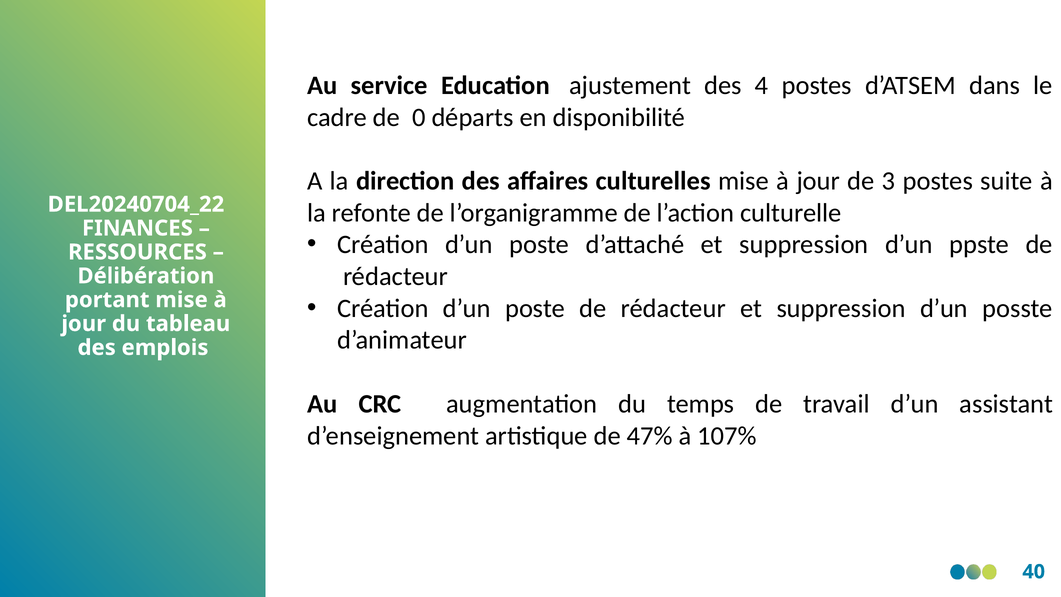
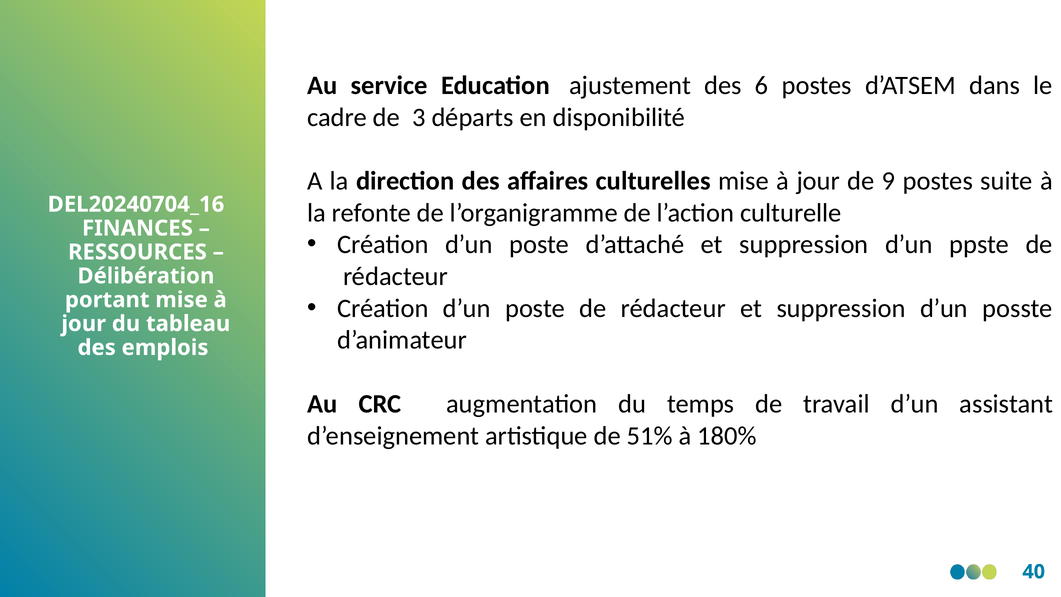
4: 4 -> 6
0: 0 -> 3
3: 3 -> 9
DEL20240704_22: DEL20240704_22 -> DEL20240704_16
47%: 47% -> 51%
107%: 107% -> 180%
